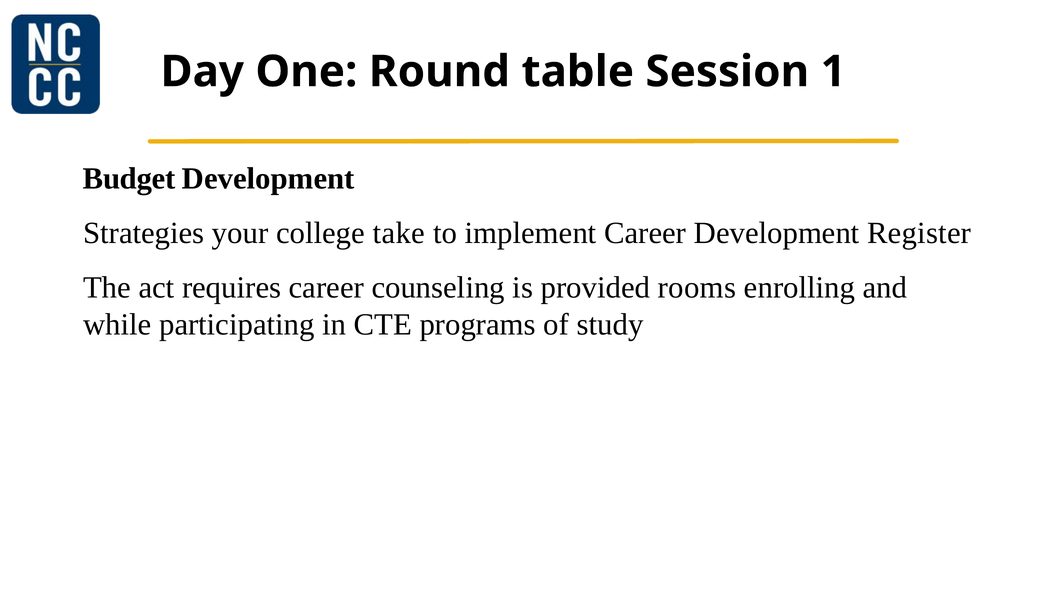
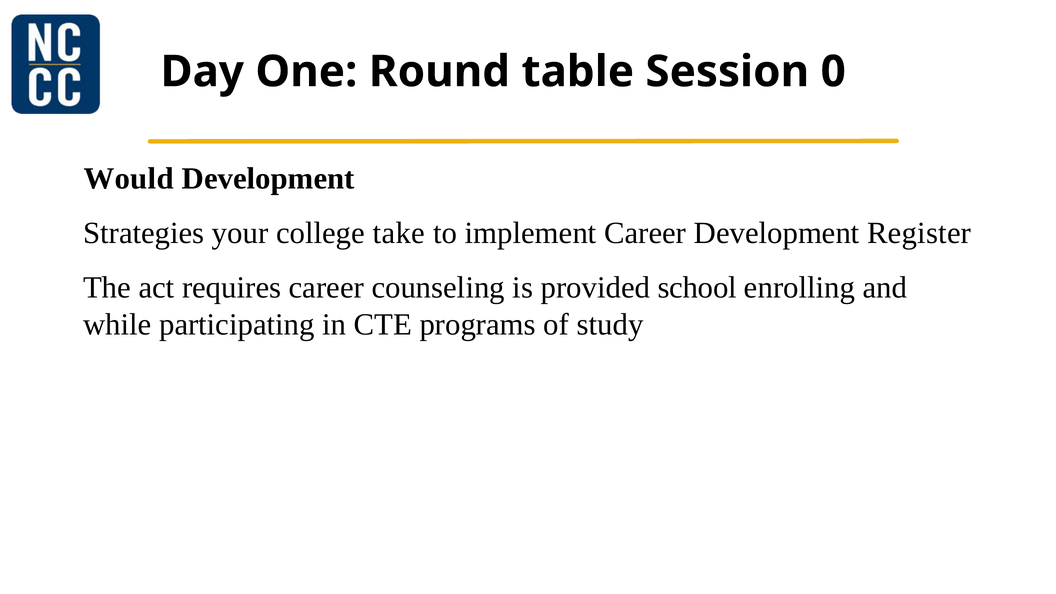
1: 1 -> 0
Budget: Budget -> Would
rooms: rooms -> school
